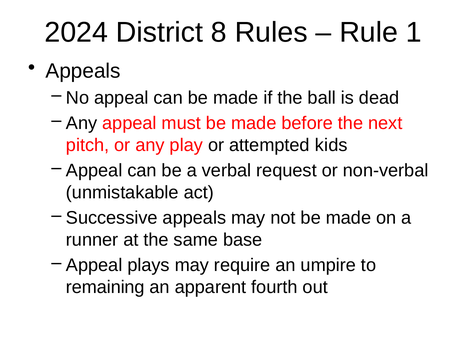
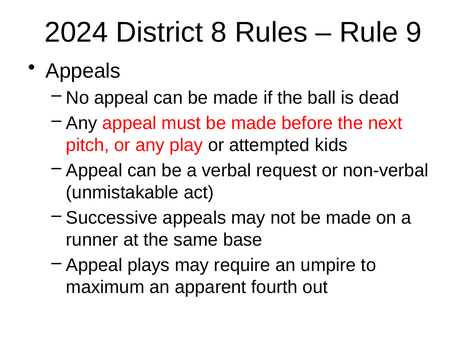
1: 1 -> 9
remaining: remaining -> maximum
